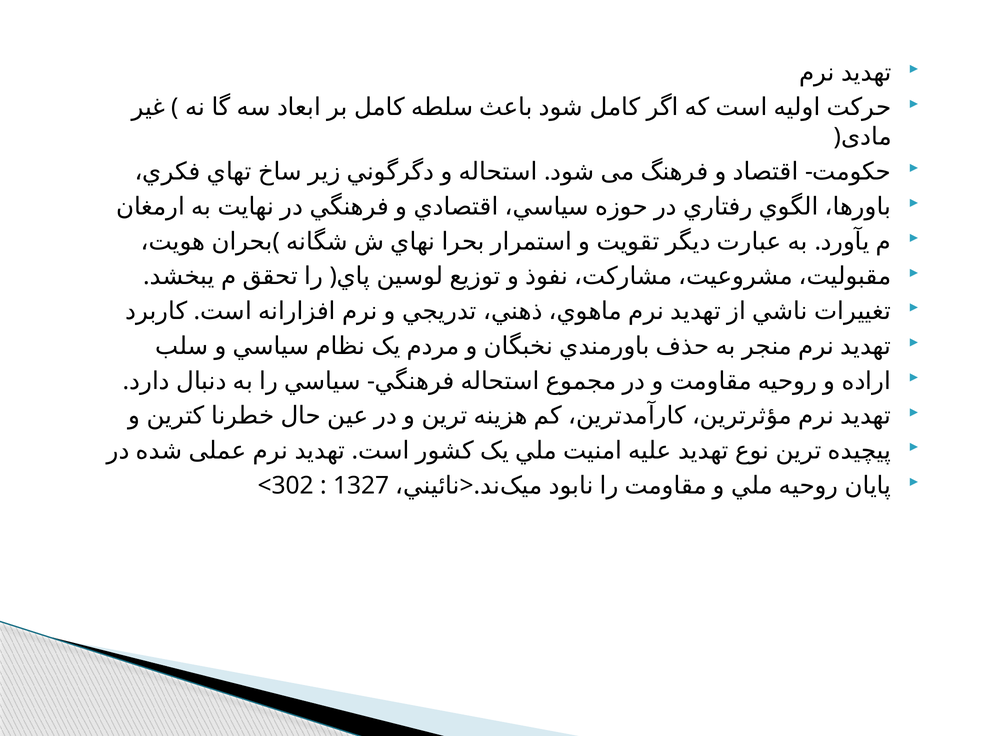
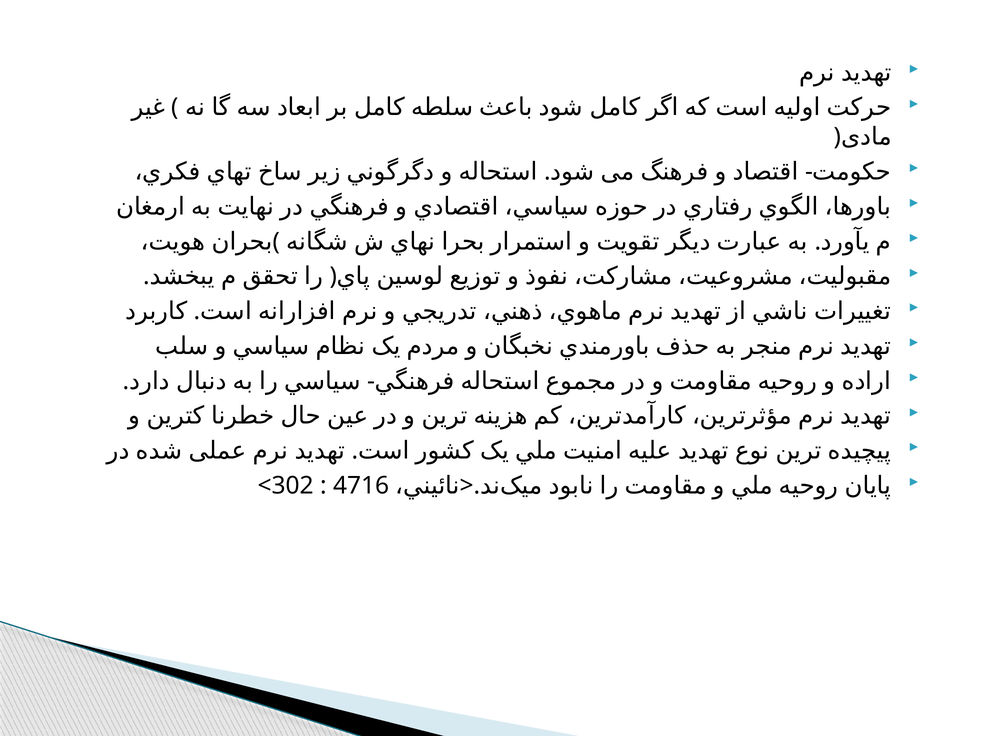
1327: 1327 -> 4716
